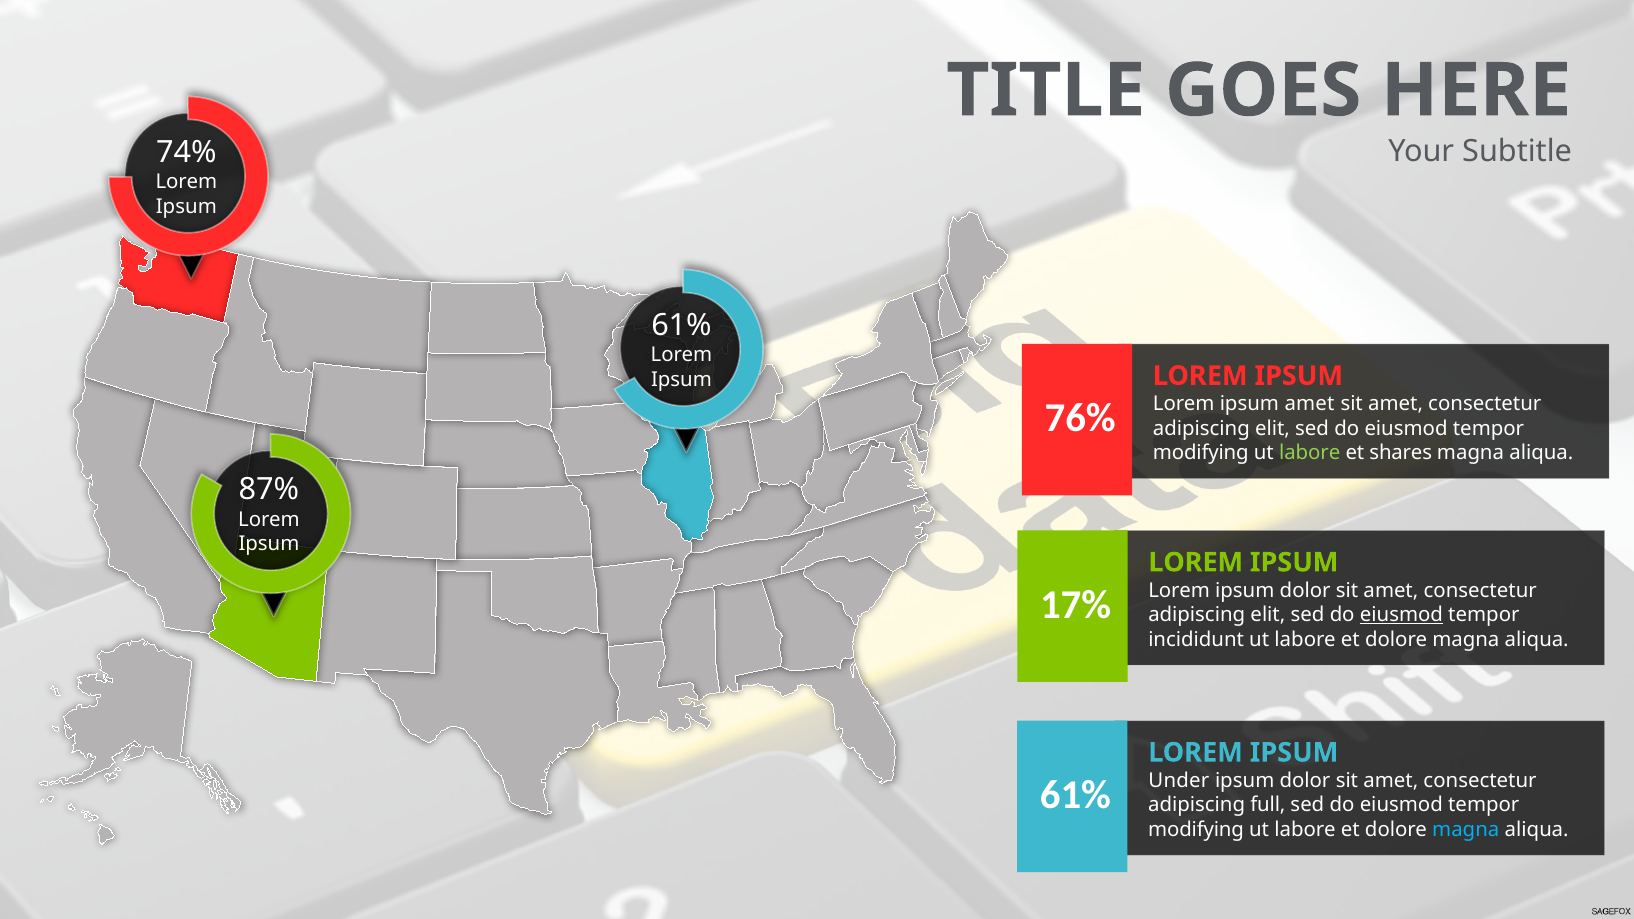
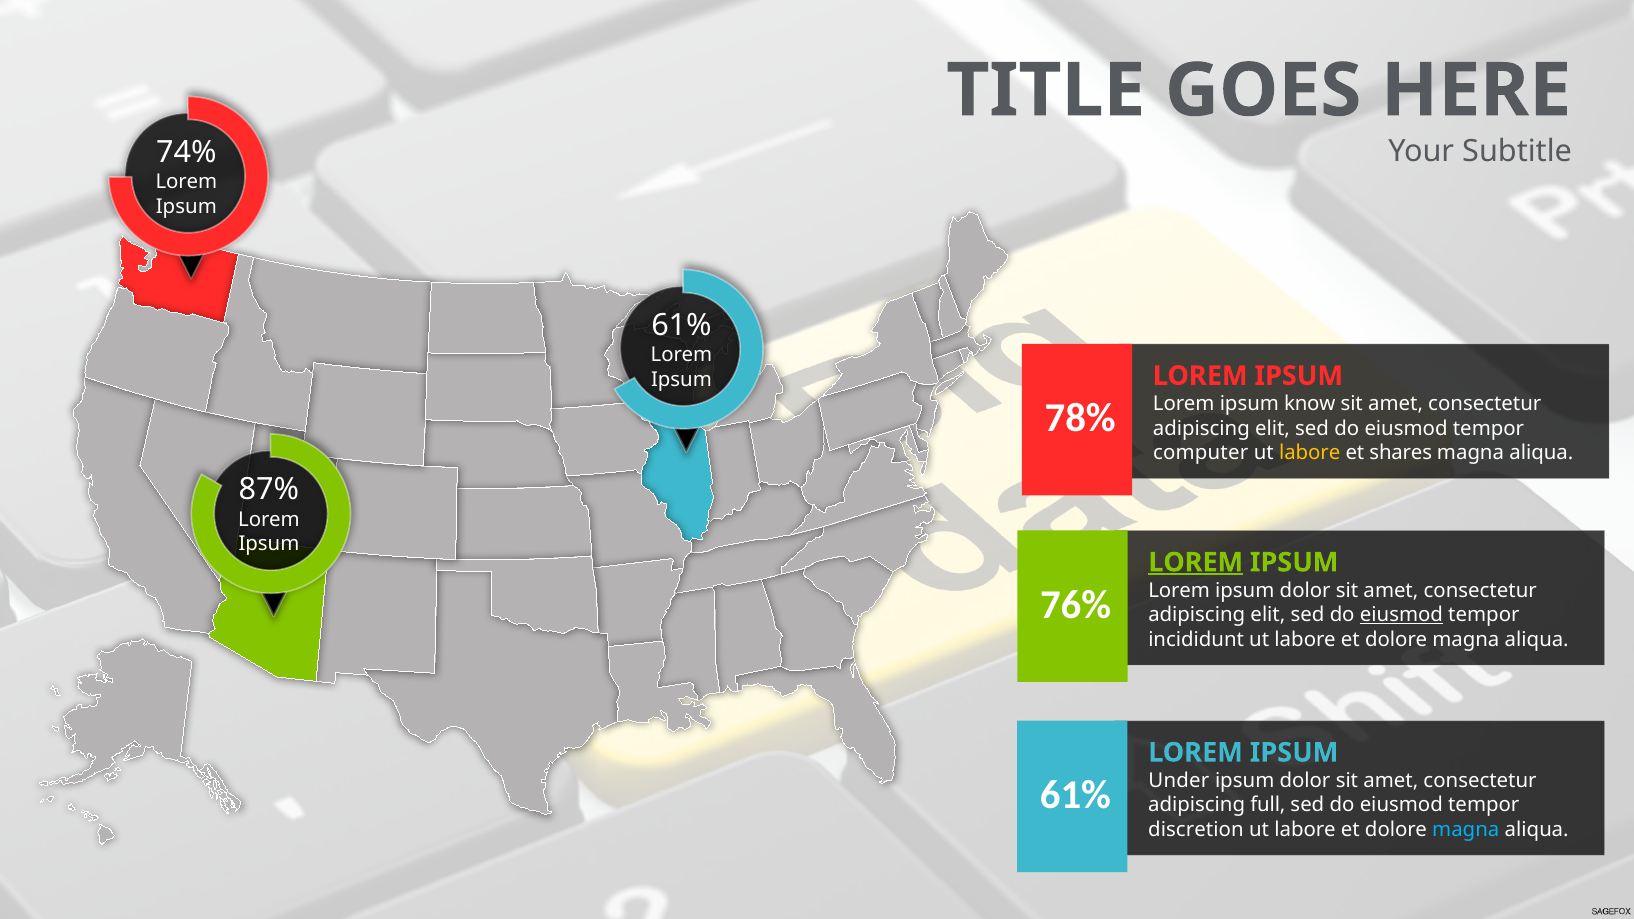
ipsum amet: amet -> know
76%: 76% -> 78%
modifying at (1201, 453): modifying -> computer
labore at (1310, 453) colour: light green -> yellow
LOREM at (1196, 563) underline: none -> present
17%: 17% -> 76%
modifying at (1196, 830): modifying -> discretion
